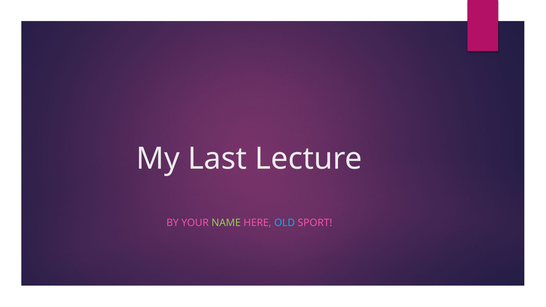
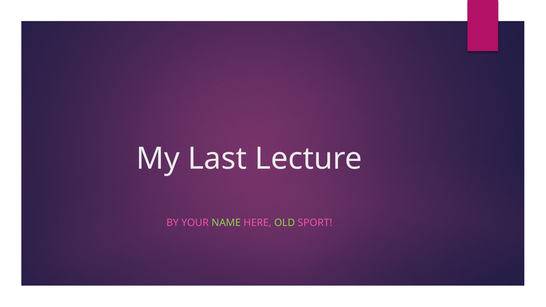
OLD colour: light blue -> light green
